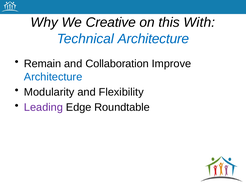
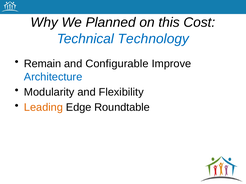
Creative: Creative -> Planned
With: With -> Cost
Technical Architecture: Architecture -> Technology
Collaboration: Collaboration -> Configurable
Leading colour: purple -> orange
